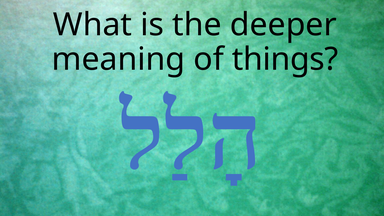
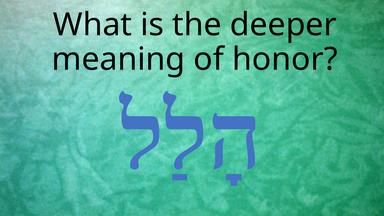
things: things -> honor
